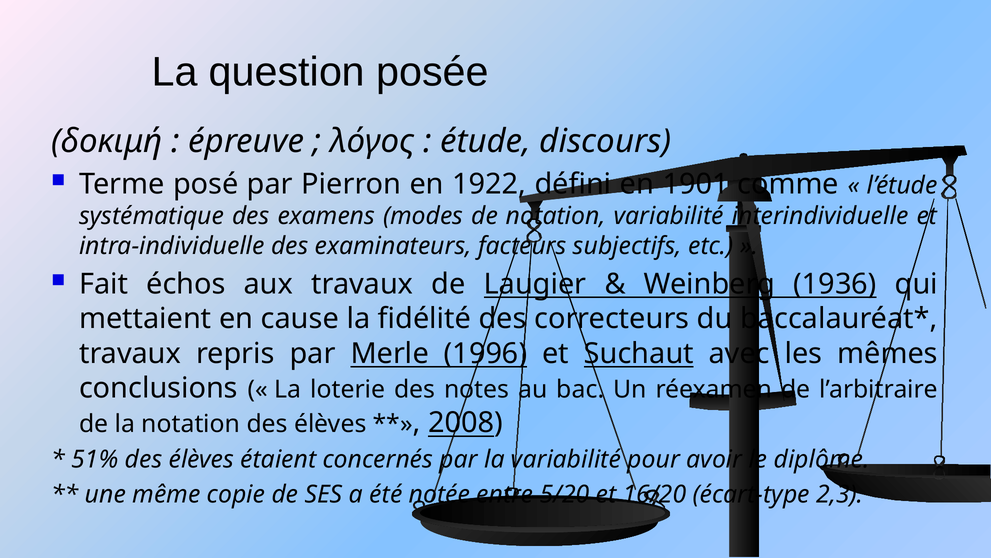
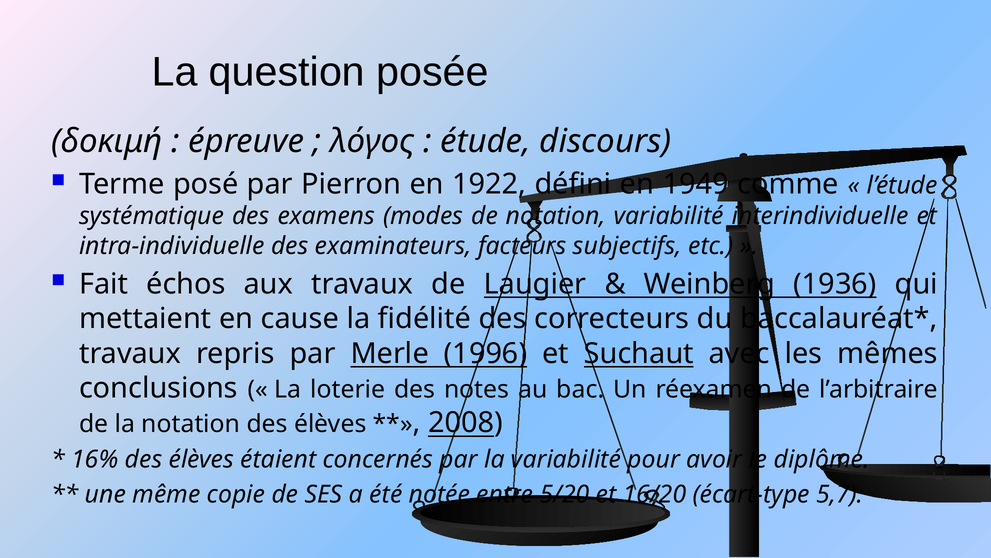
1901: 1901 -> 1949
51%: 51% -> 16%
2,3: 2,3 -> 5,7
